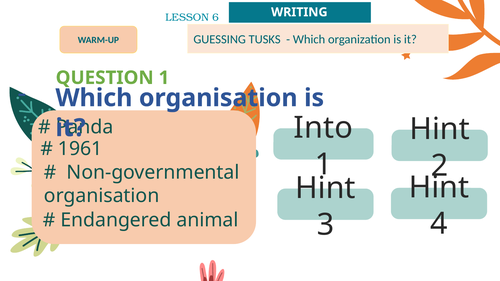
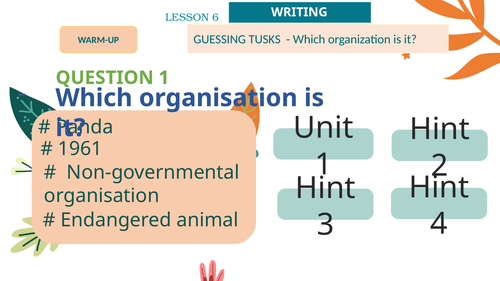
Into at (323, 128): Into -> Unit
